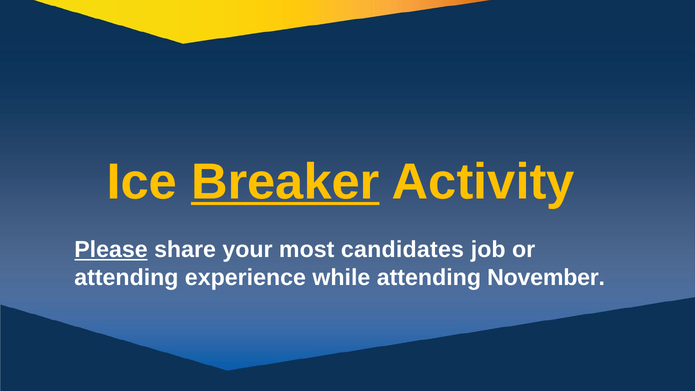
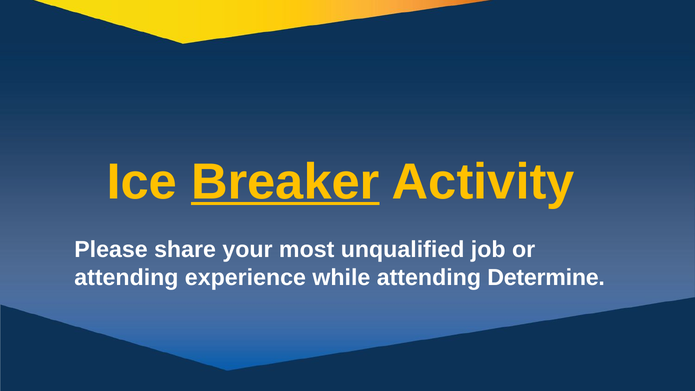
Please underline: present -> none
candidates: candidates -> unqualified
November: November -> Determine
